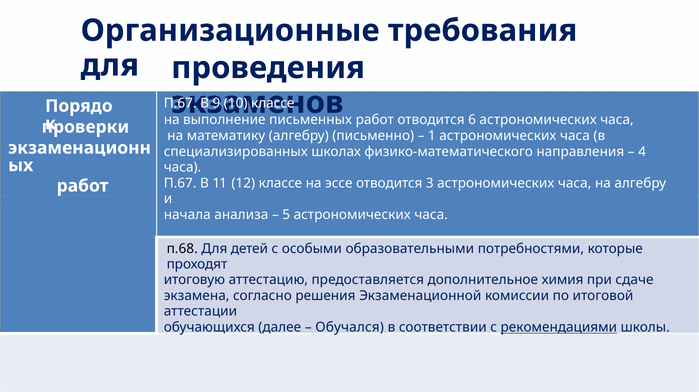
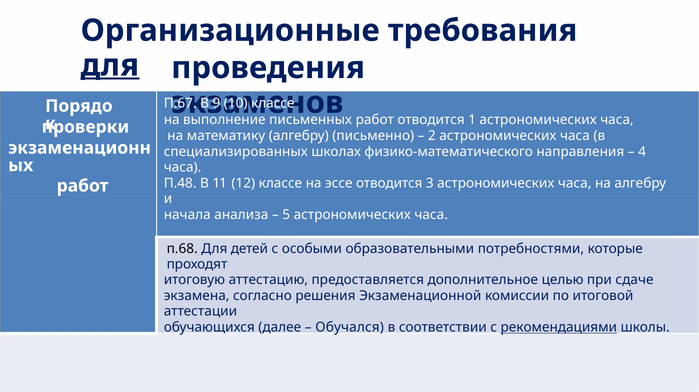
для at (110, 65) underline: none -> present
6: 6 -> 1
1: 1 -> 2
П.67 at (180, 183): П.67 -> П.48
химия: химия -> целью
